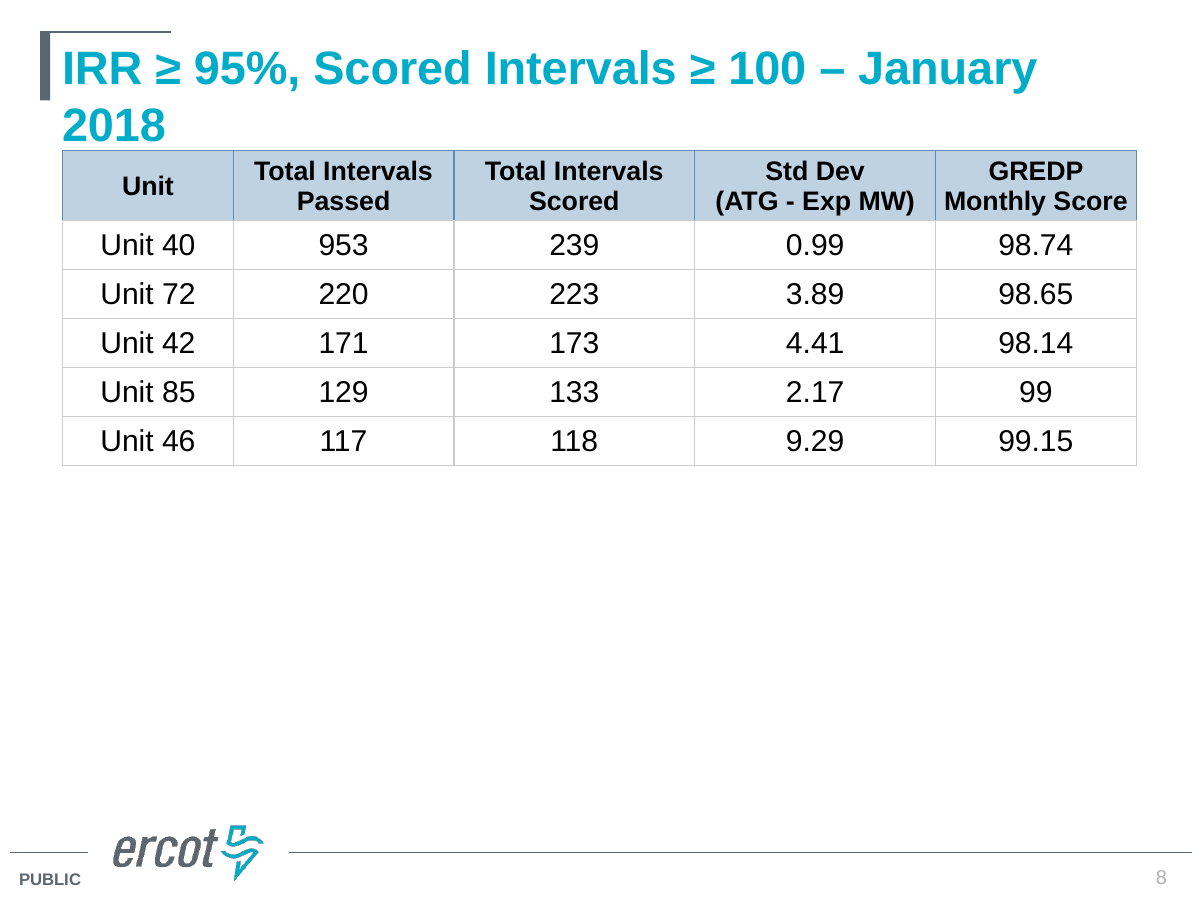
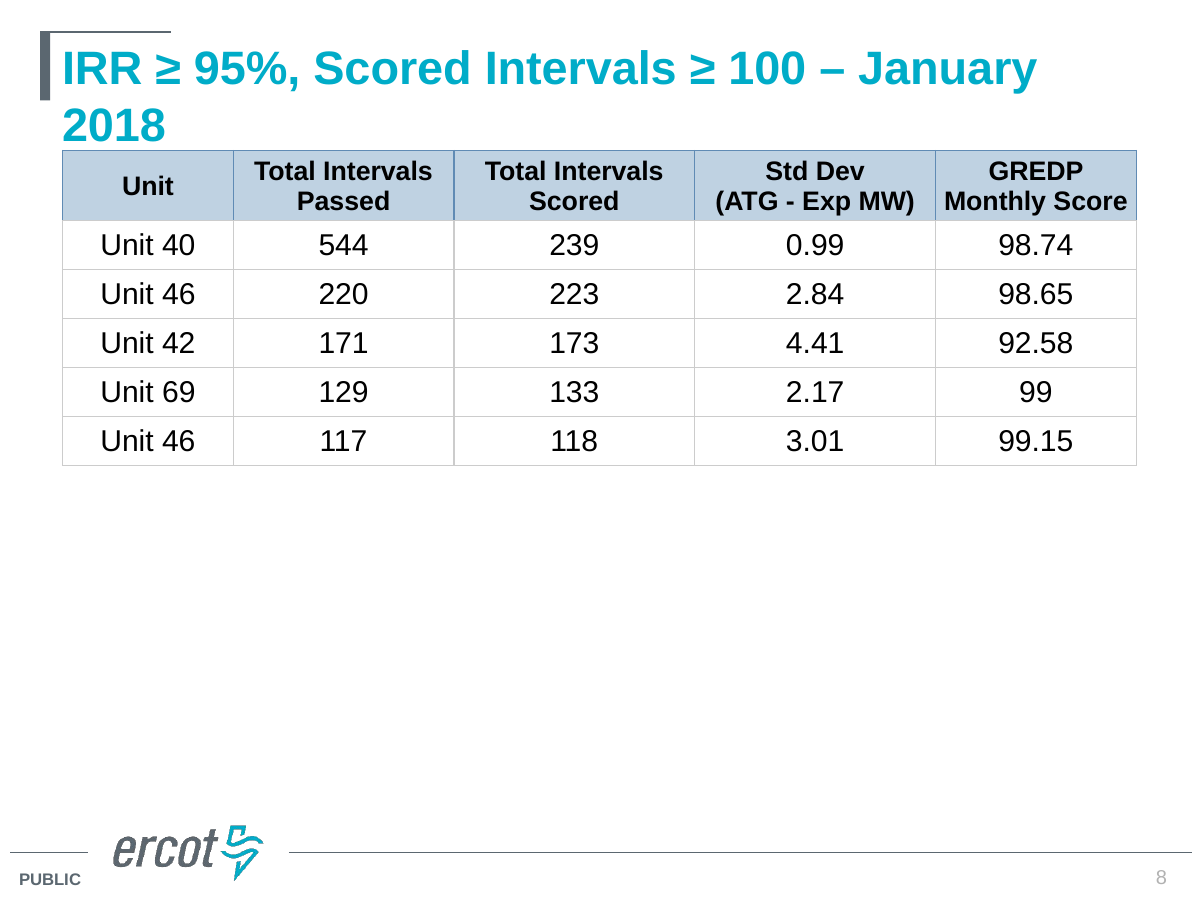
953: 953 -> 544
72 at (179, 295): 72 -> 46
3.89: 3.89 -> 2.84
98.14: 98.14 -> 92.58
85: 85 -> 69
9.29: 9.29 -> 3.01
